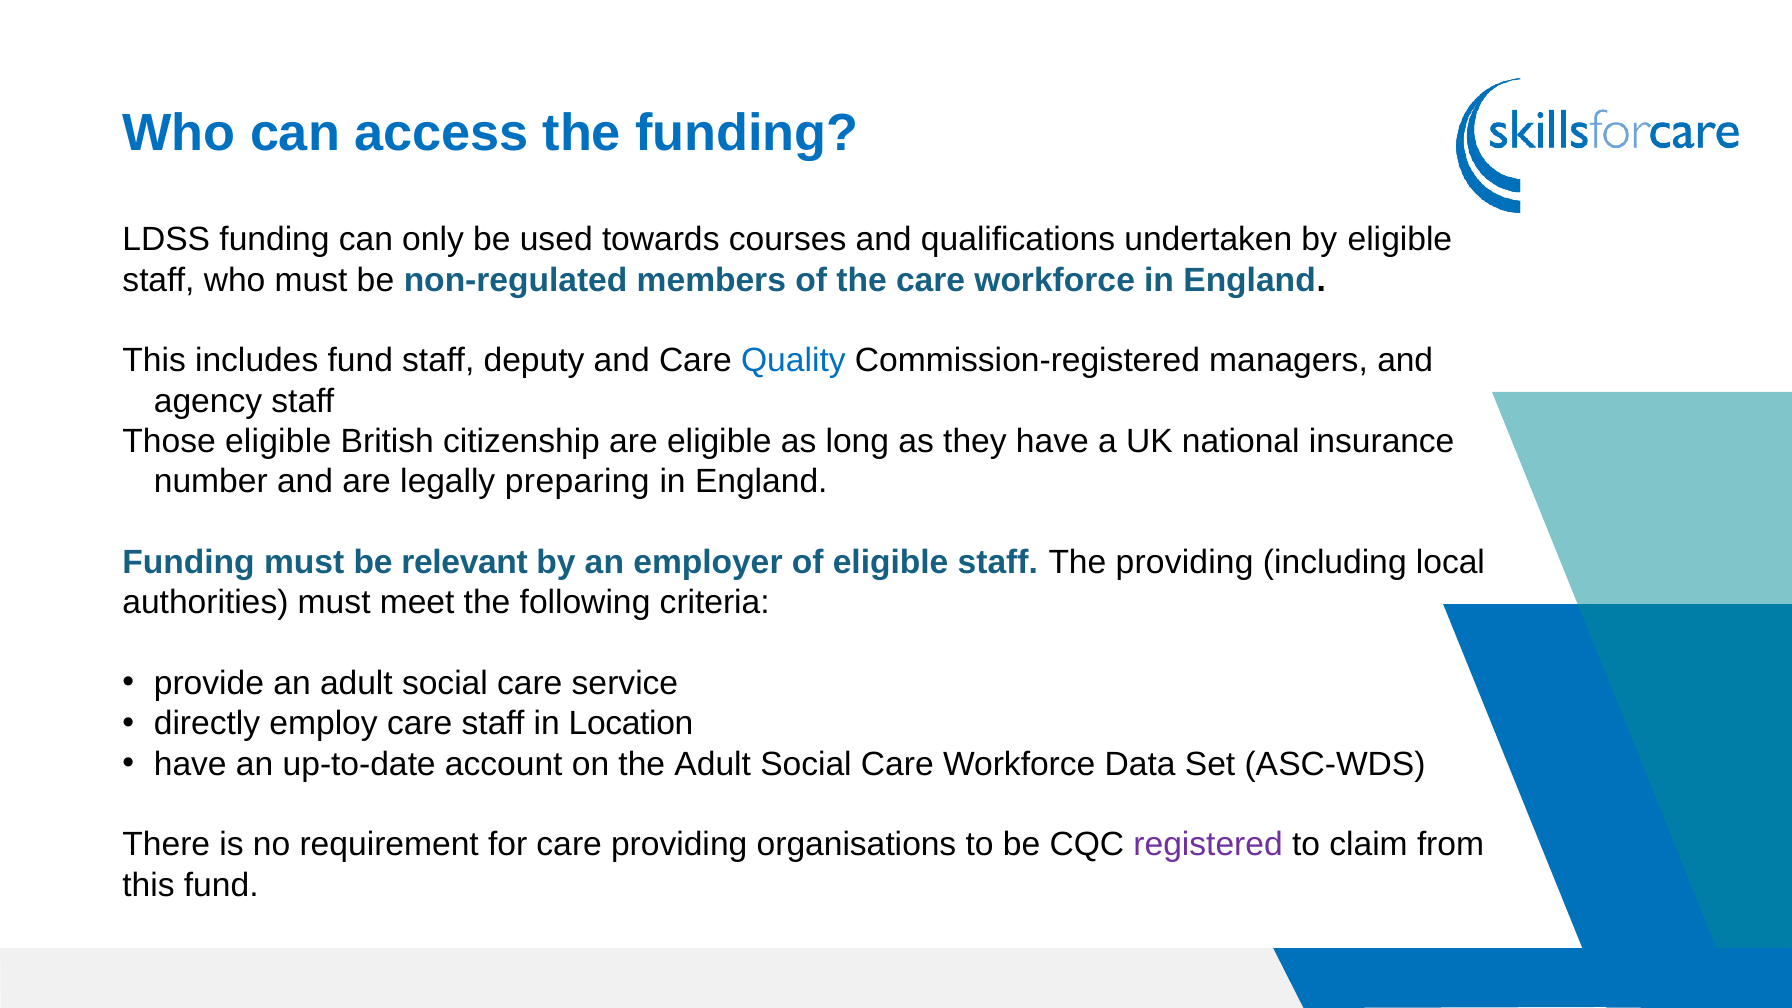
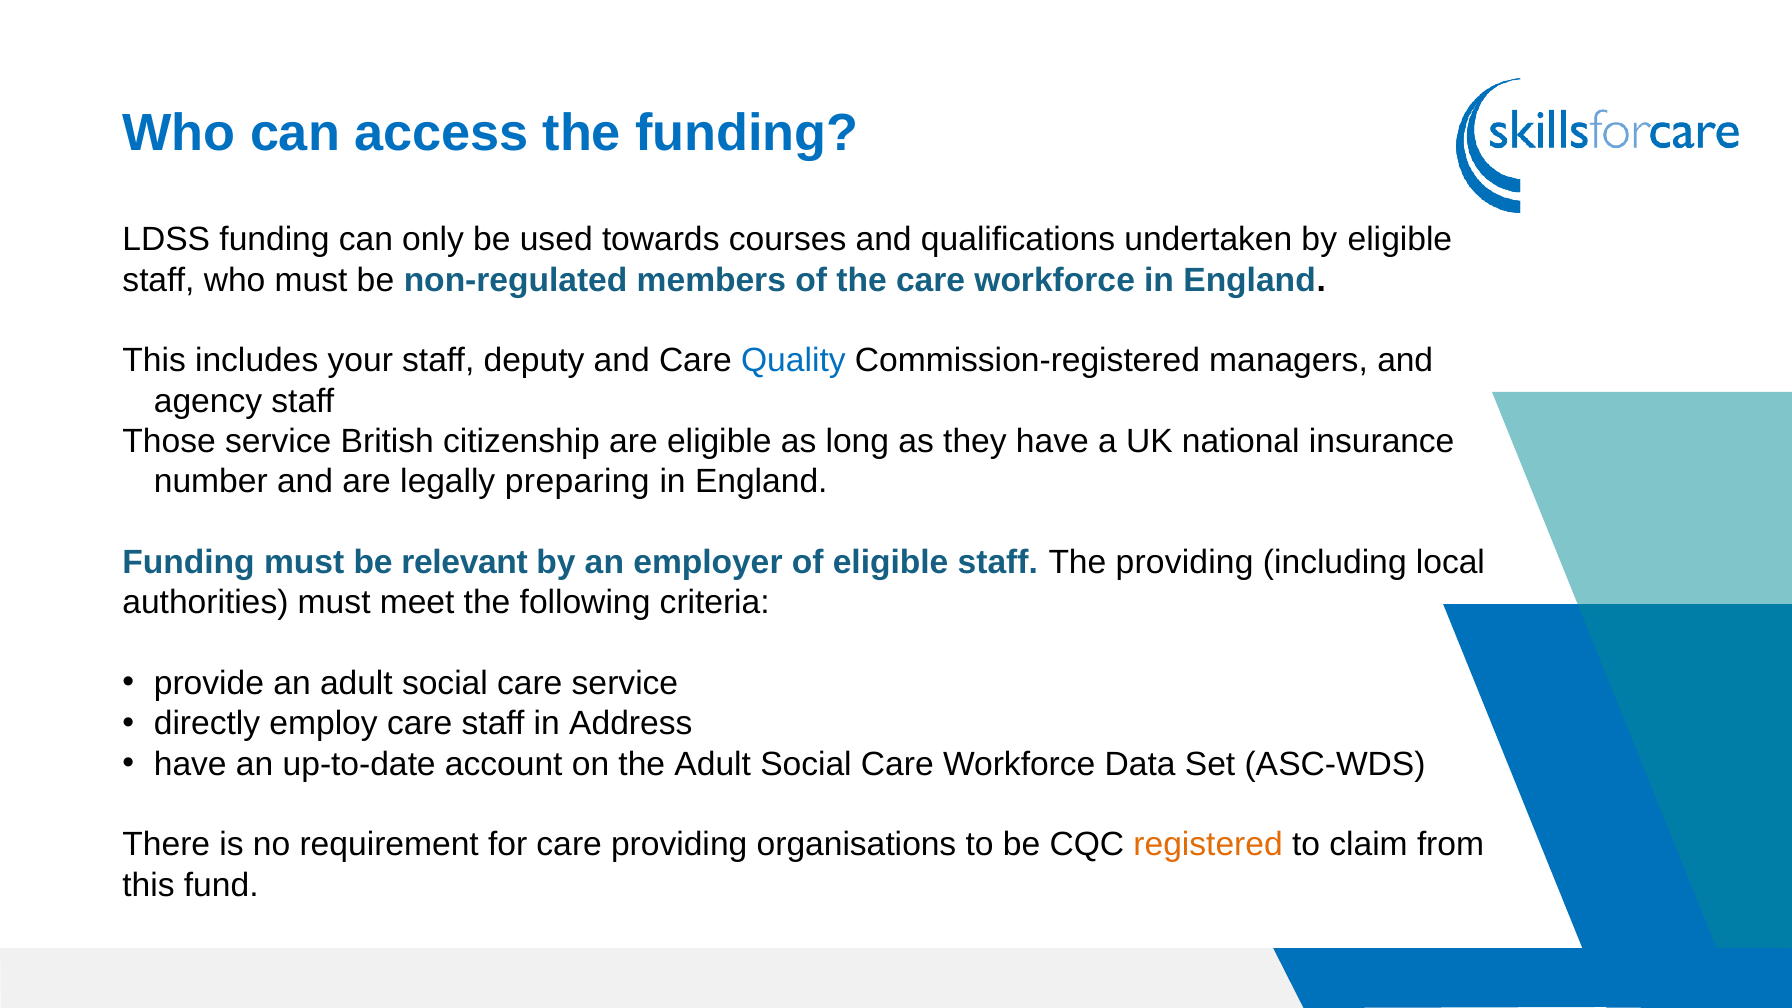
includes fund: fund -> your
Those eligible: eligible -> service
Location: Location -> Address
registered colour: purple -> orange
